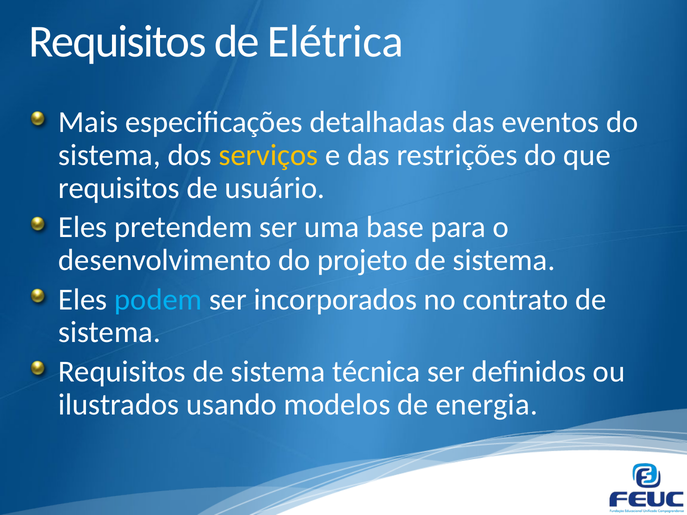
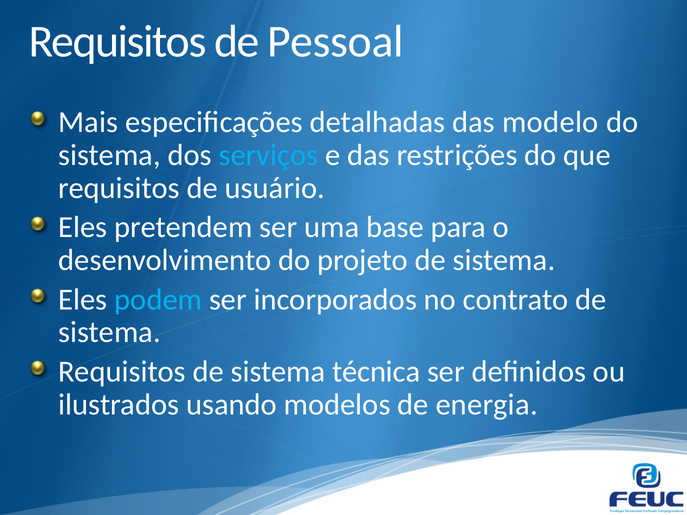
Elétrica: Elétrica -> Pessoal
eventos: eventos -> modelo
serviços colour: yellow -> light blue
